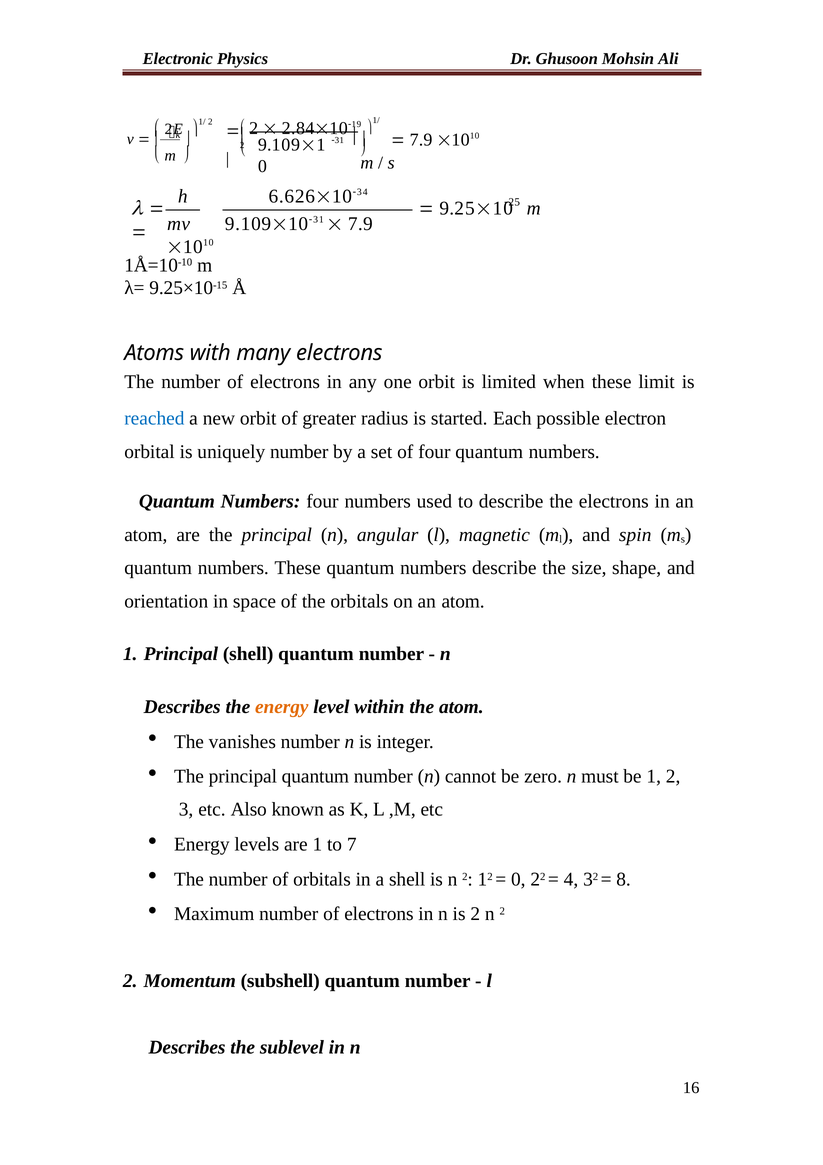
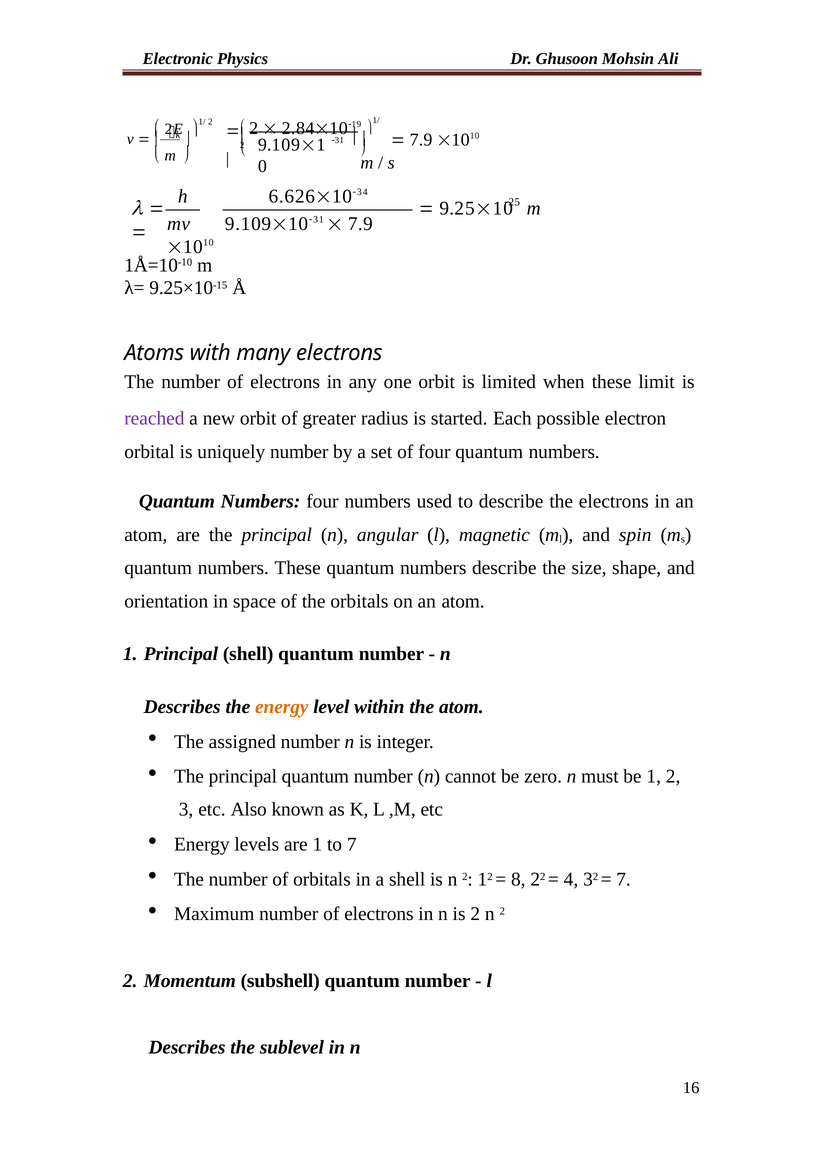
reached colour: blue -> purple
vanishes: vanishes -> assigned
0 at (518, 879): 0 -> 8
8 at (624, 879): 8 -> 7
